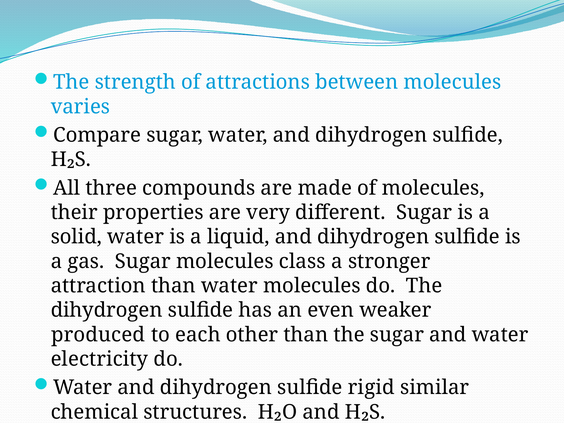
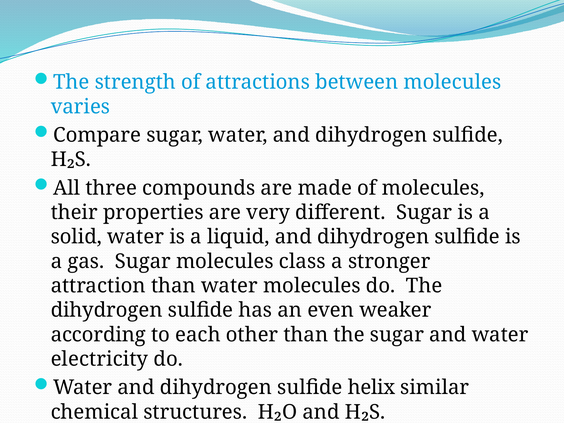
produced: produced -> according
rigid: rigid -> helix
